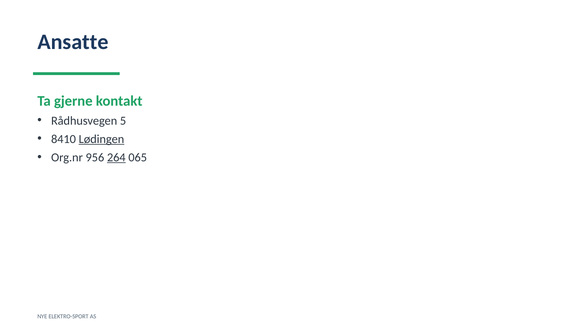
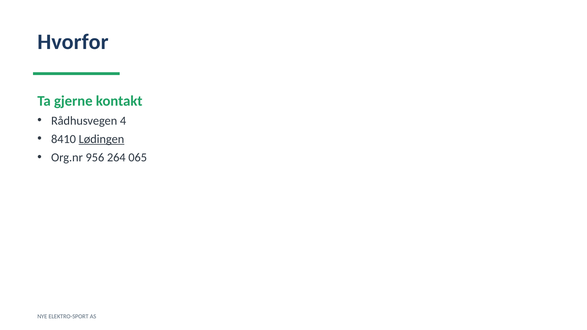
Ansatte: Ansatte -> Hvorfor
5: 5 -> 4
264 underline: present -> none
